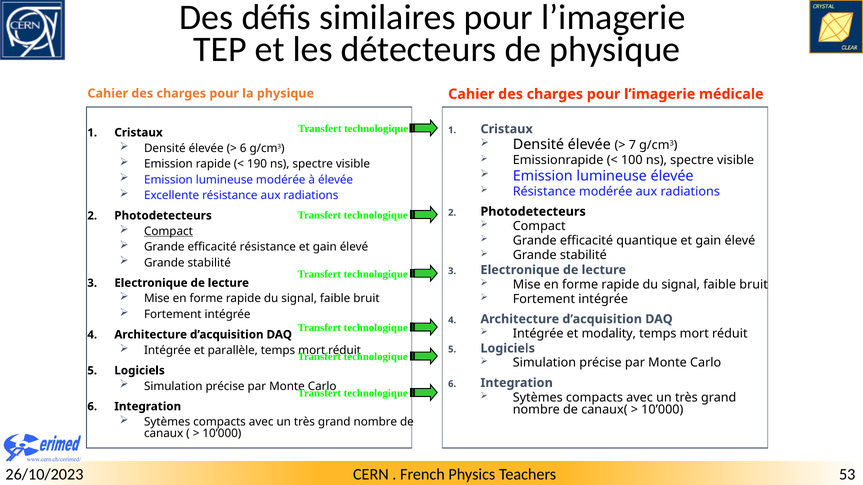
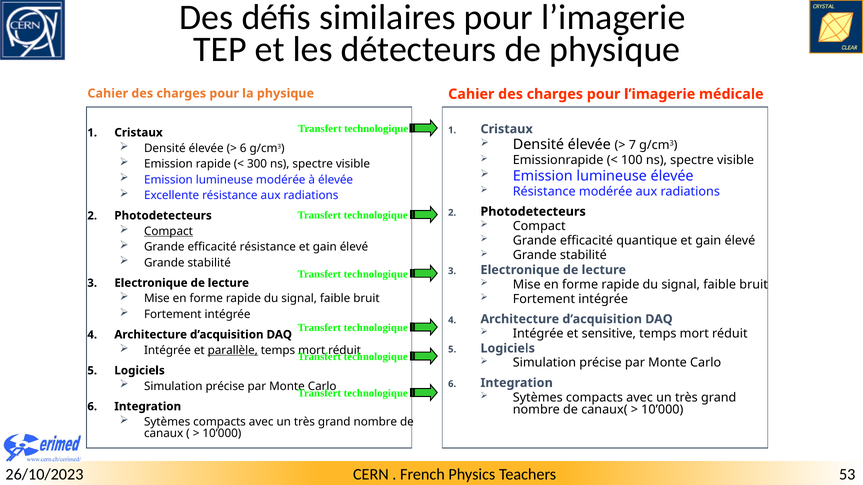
190: 190 -> 300
modality: modality -> sensitive
parallèle underline: none -> present
